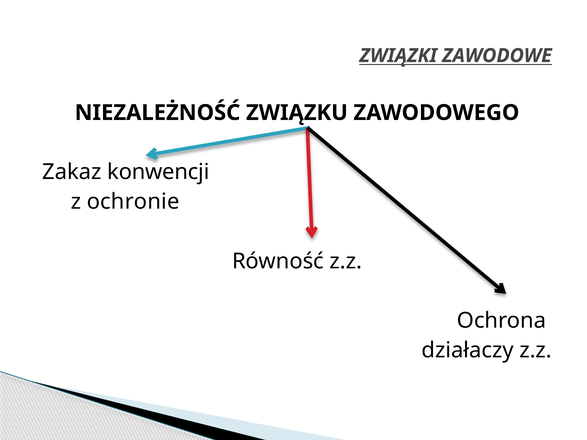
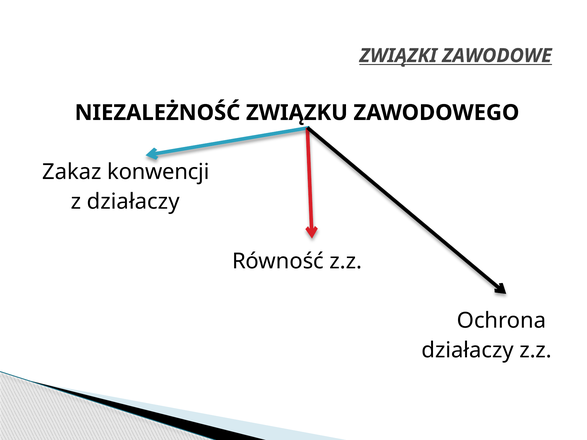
z ochronie: ochronie -> działaczy
